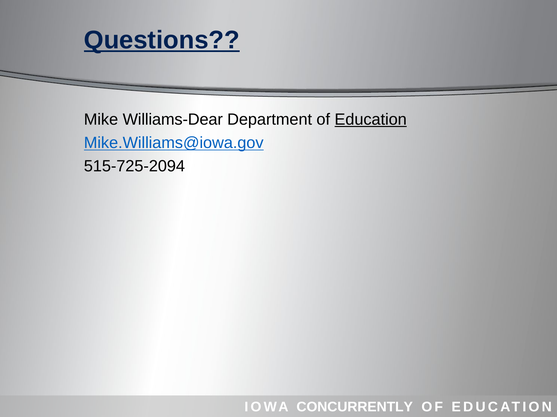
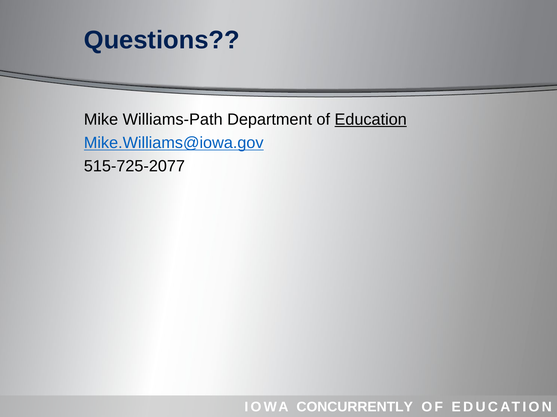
Questions underline: present -> none
Williams-Dear: Williams-Dear -> Williams-Path
515-725-2094: 515-725-2094 -> 515-725-2077
